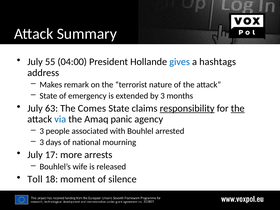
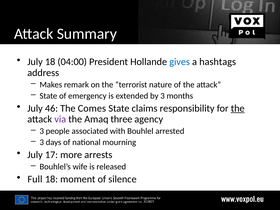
July 55: 55 -> 18
63: 63 -> 46
responsibility underline: present -> none
via colour: blue -> purple
panic: panic -> three
Toll: Toll -> Full
